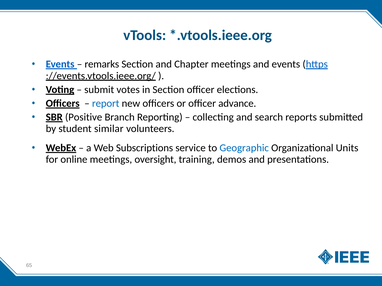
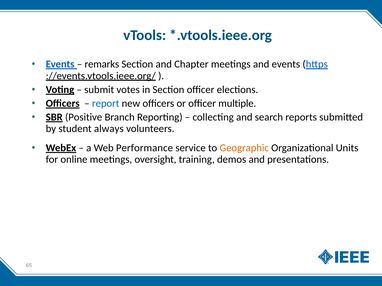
advance: advance -> multiple
similar: similar -> always
Subscriptions: Subscriptions -> Performance
Geographic colour: blue -> orange
